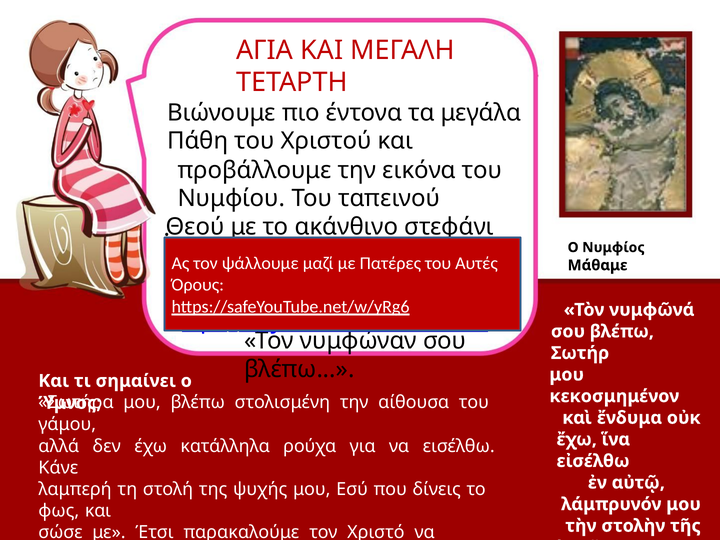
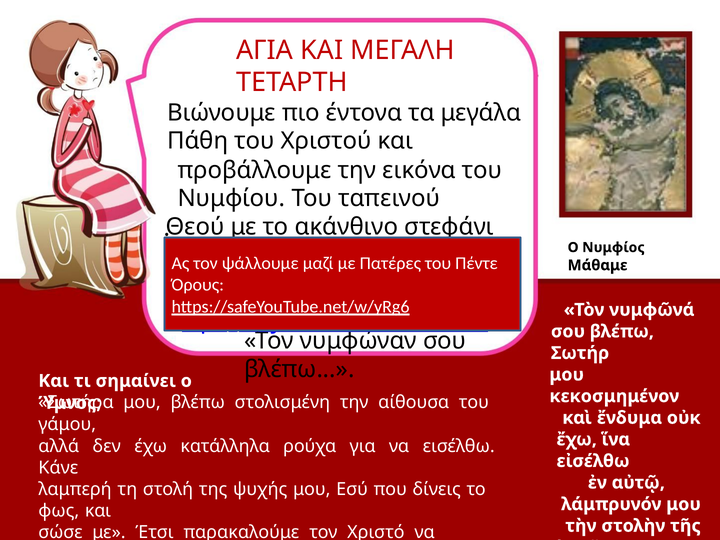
Αυτές at (476, 263): Αυτές -> Πέντε
